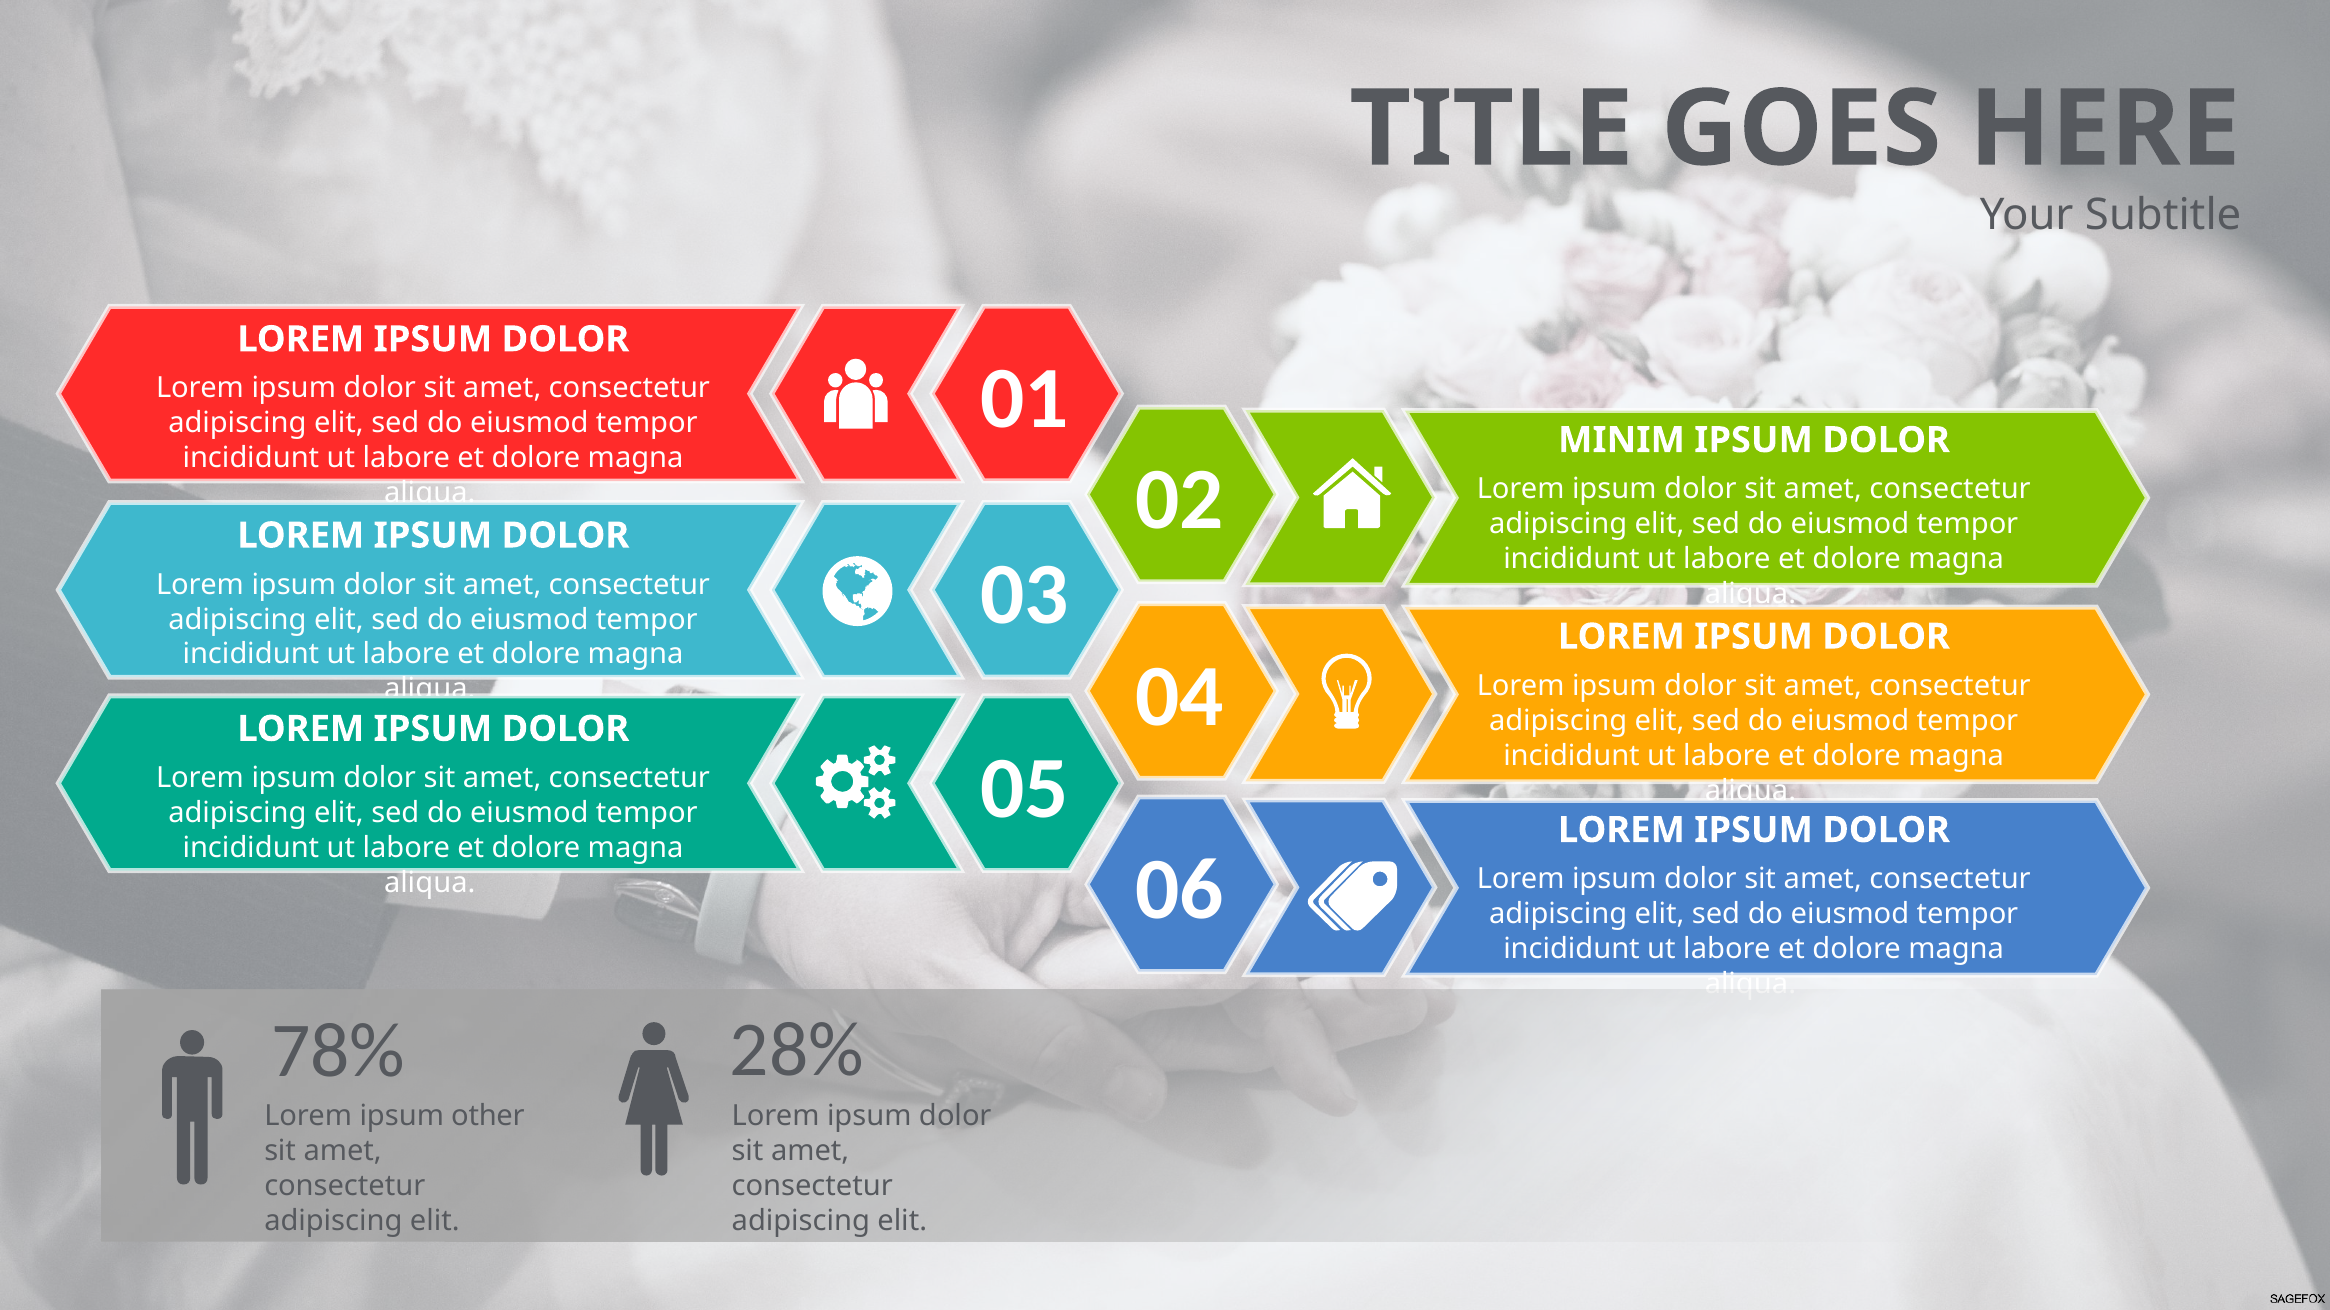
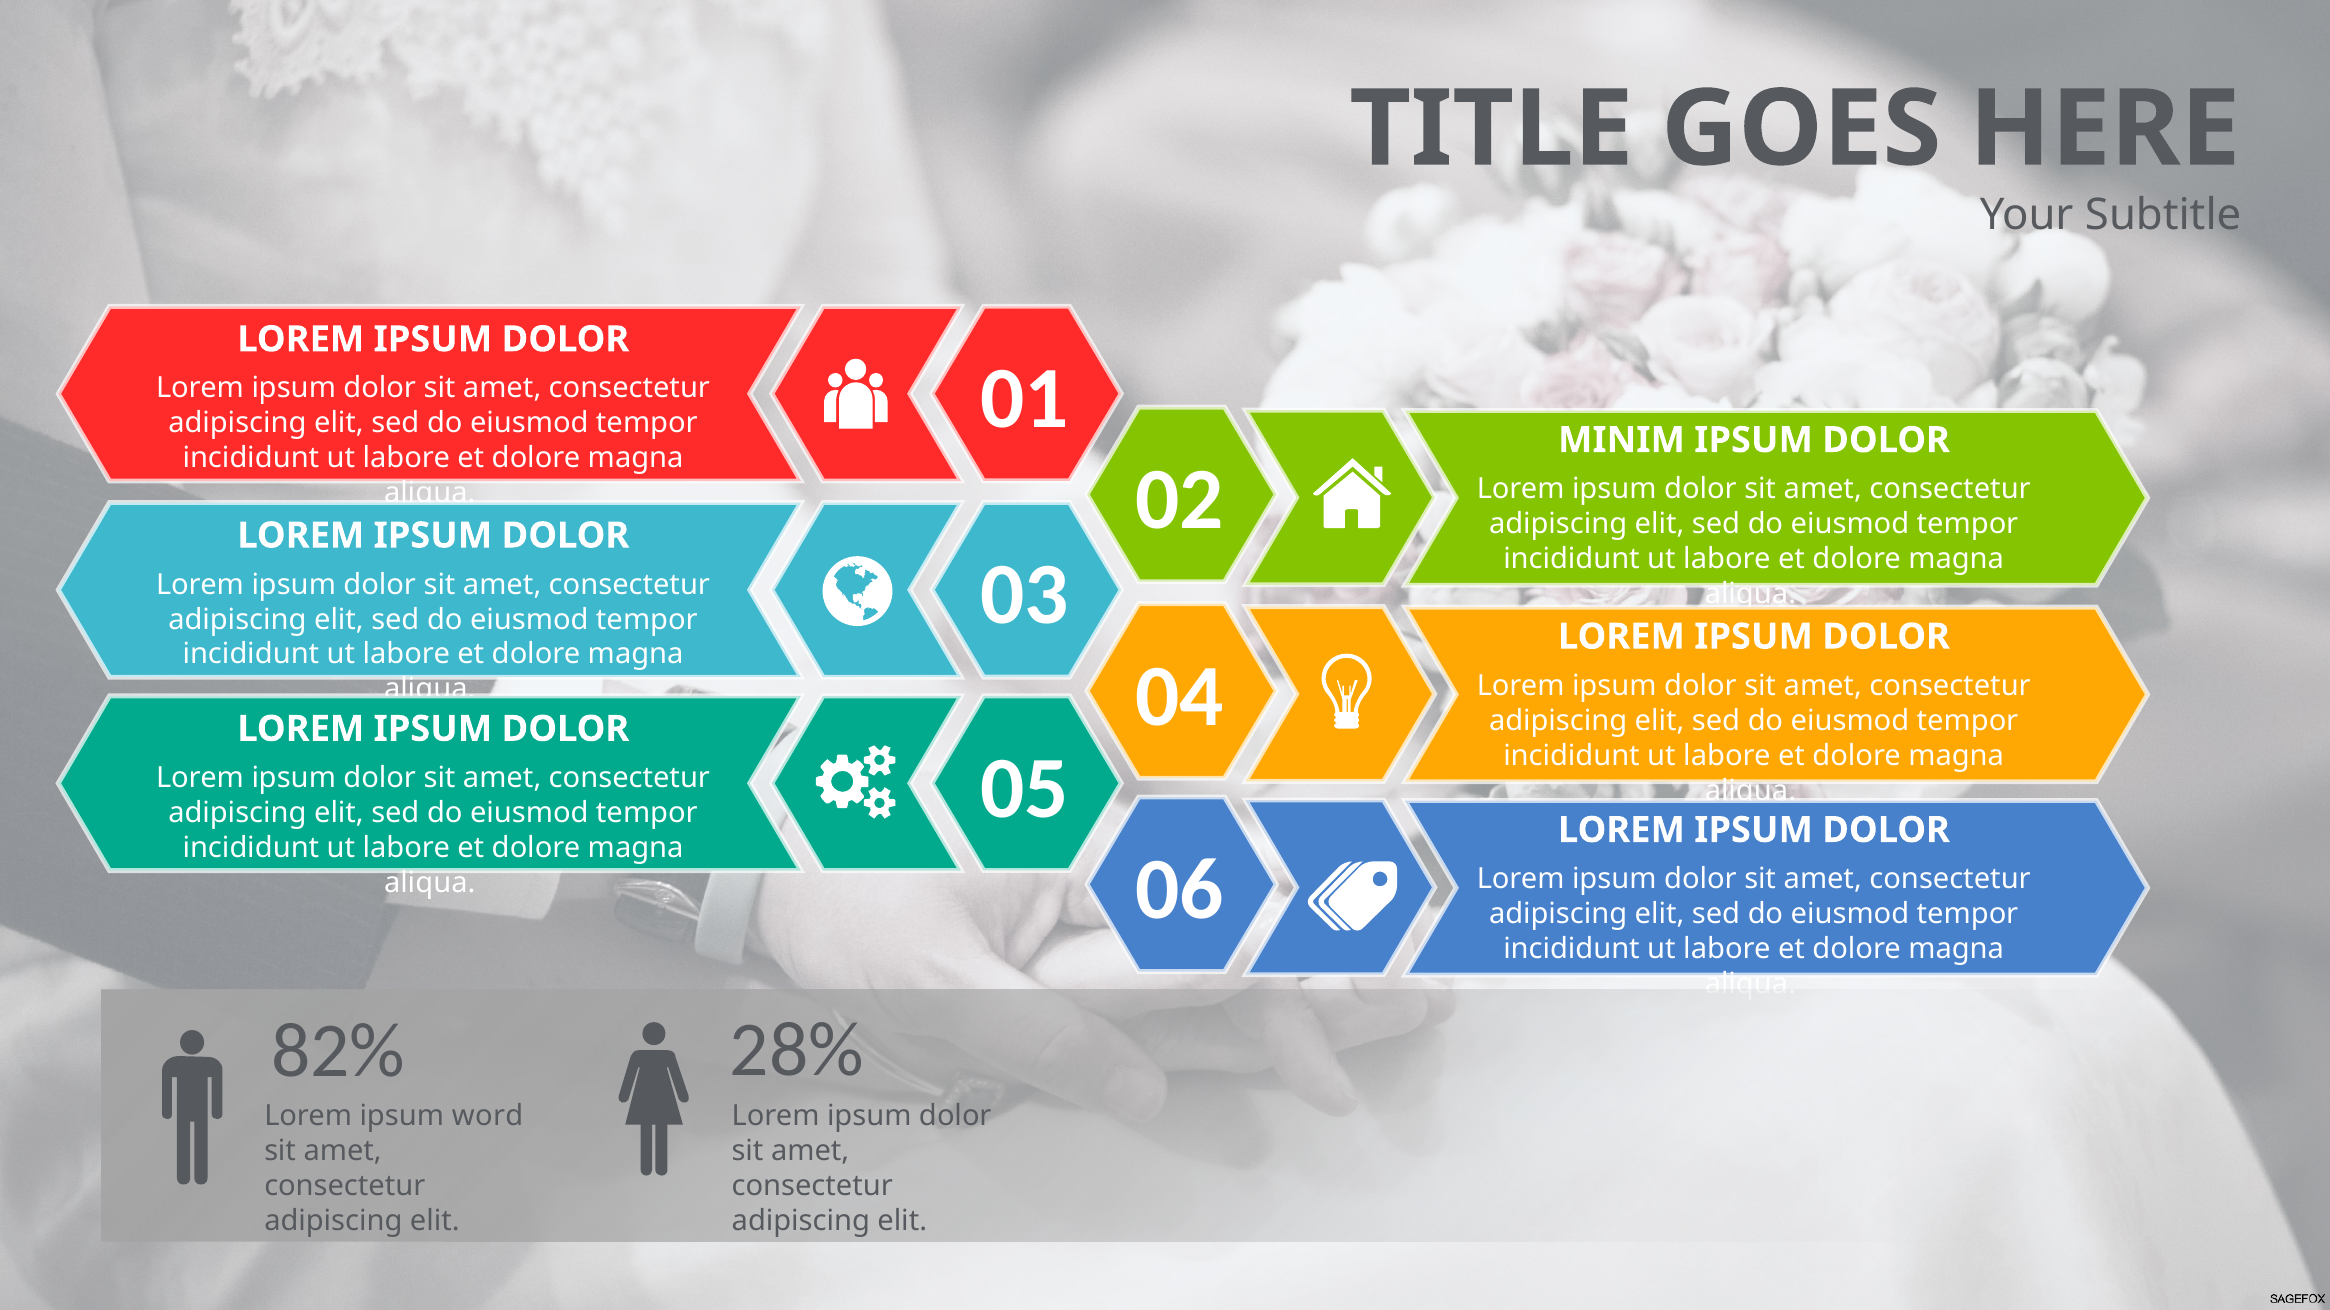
78%: 78% -> 82%
other: other -> word
